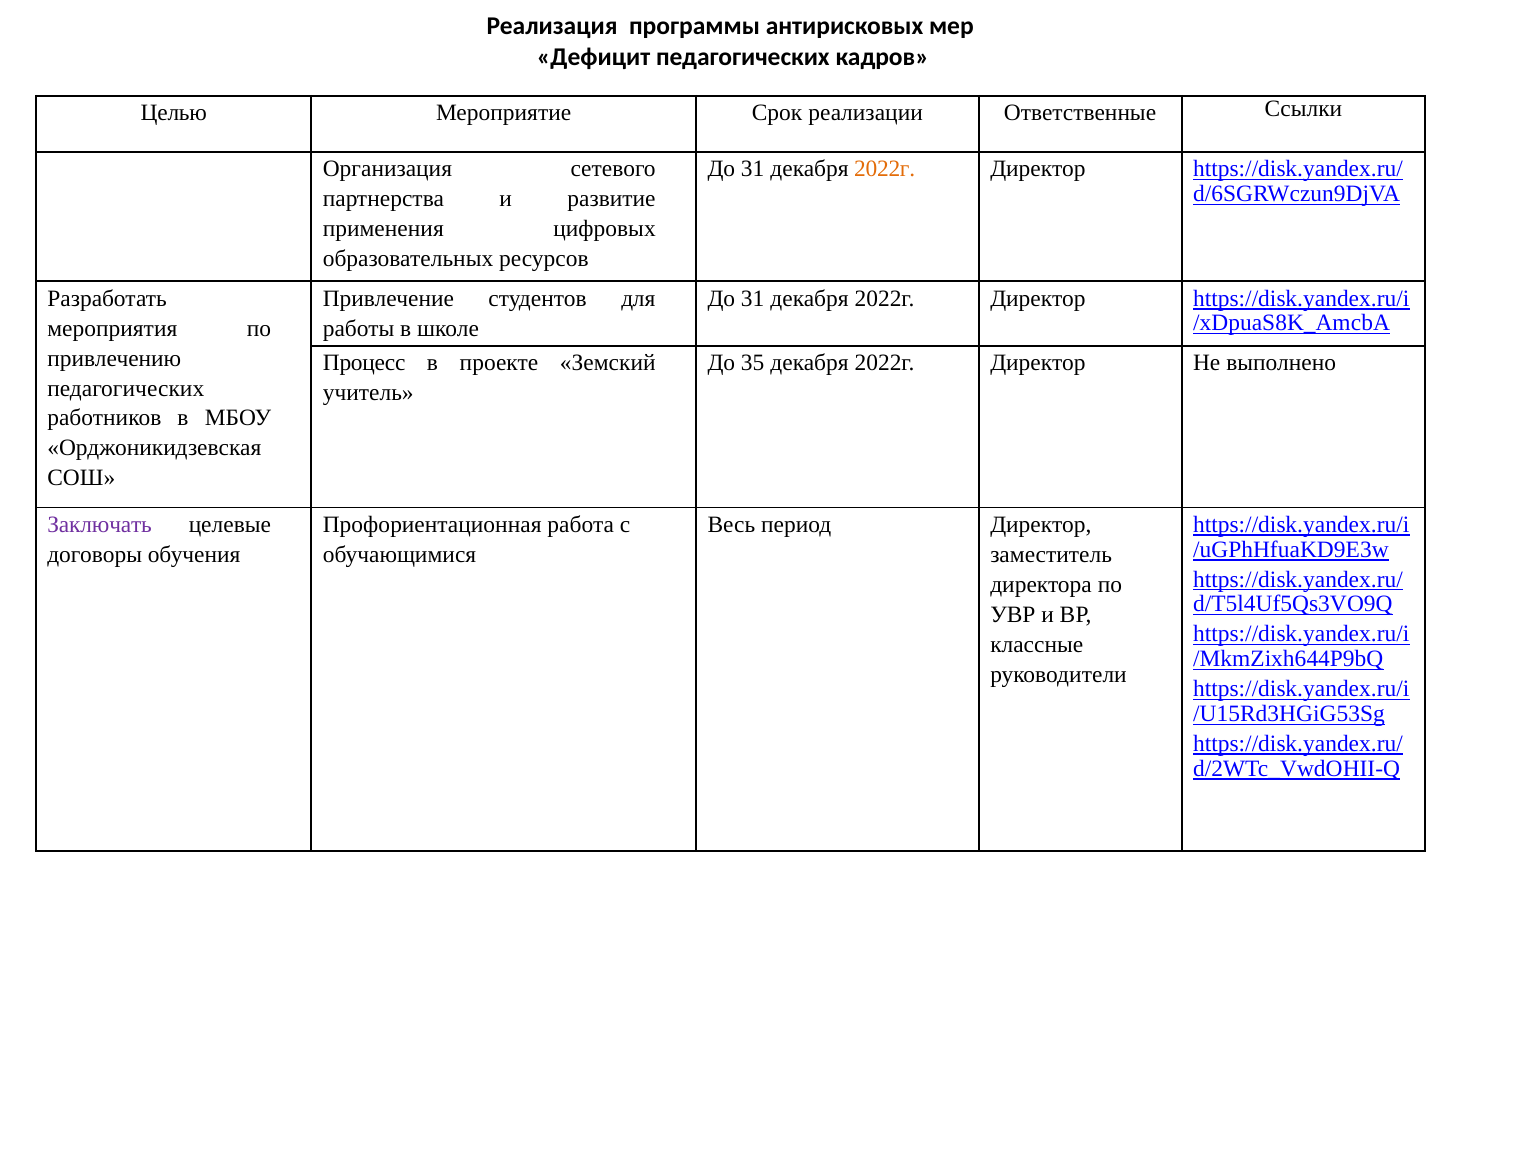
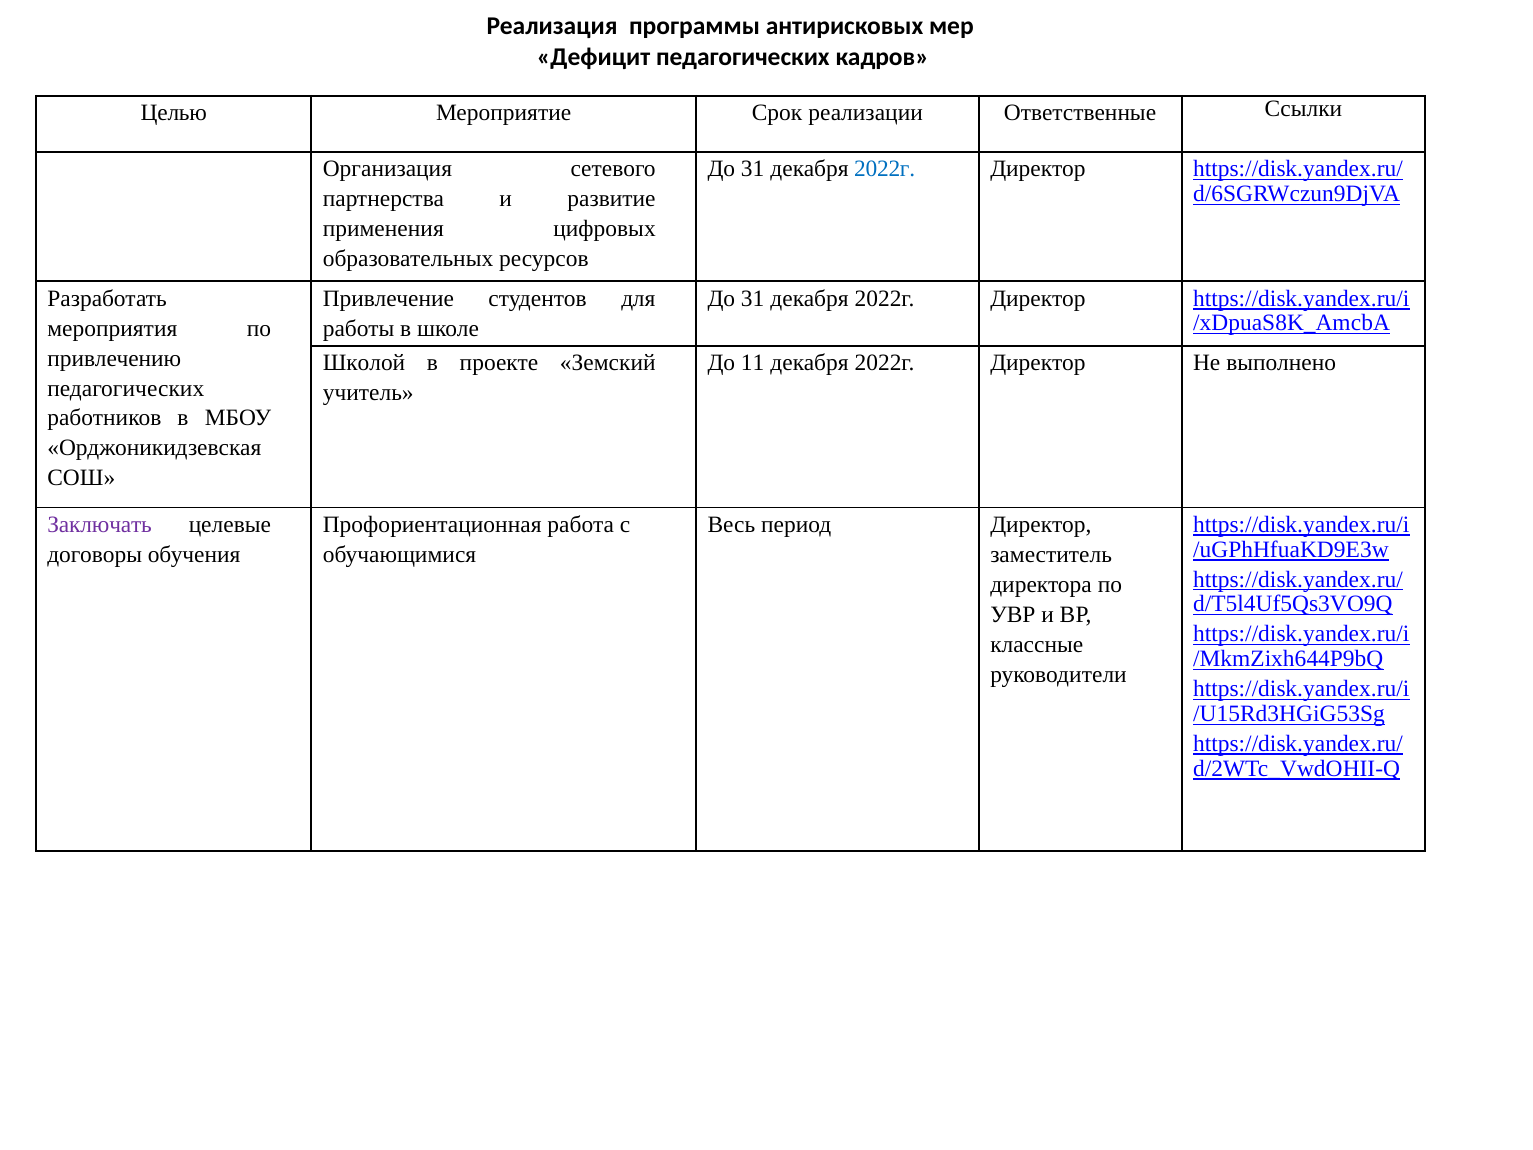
2022г at (885, 169) colour: orange -> blue
Процесс: Процесс -> Школой
35: 35 -> 11
